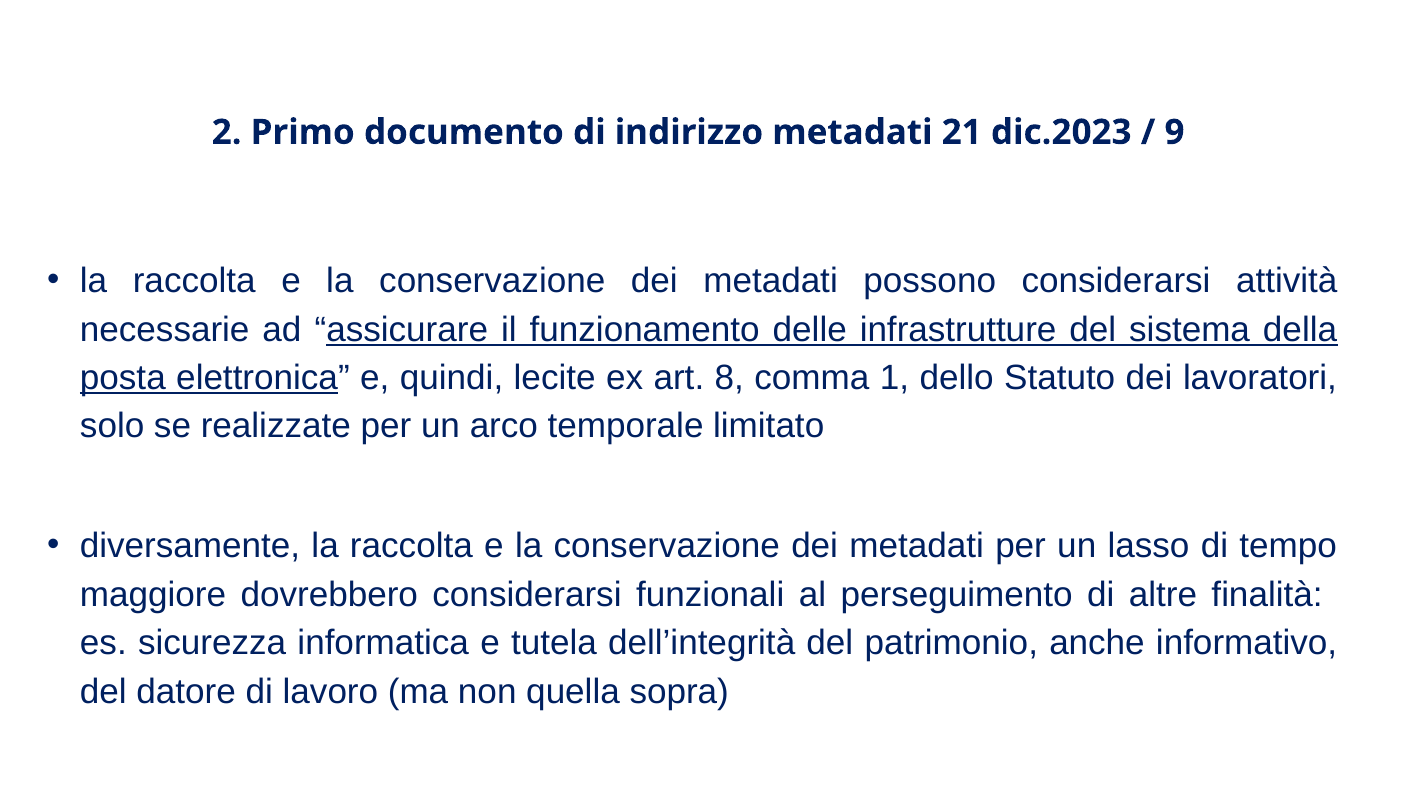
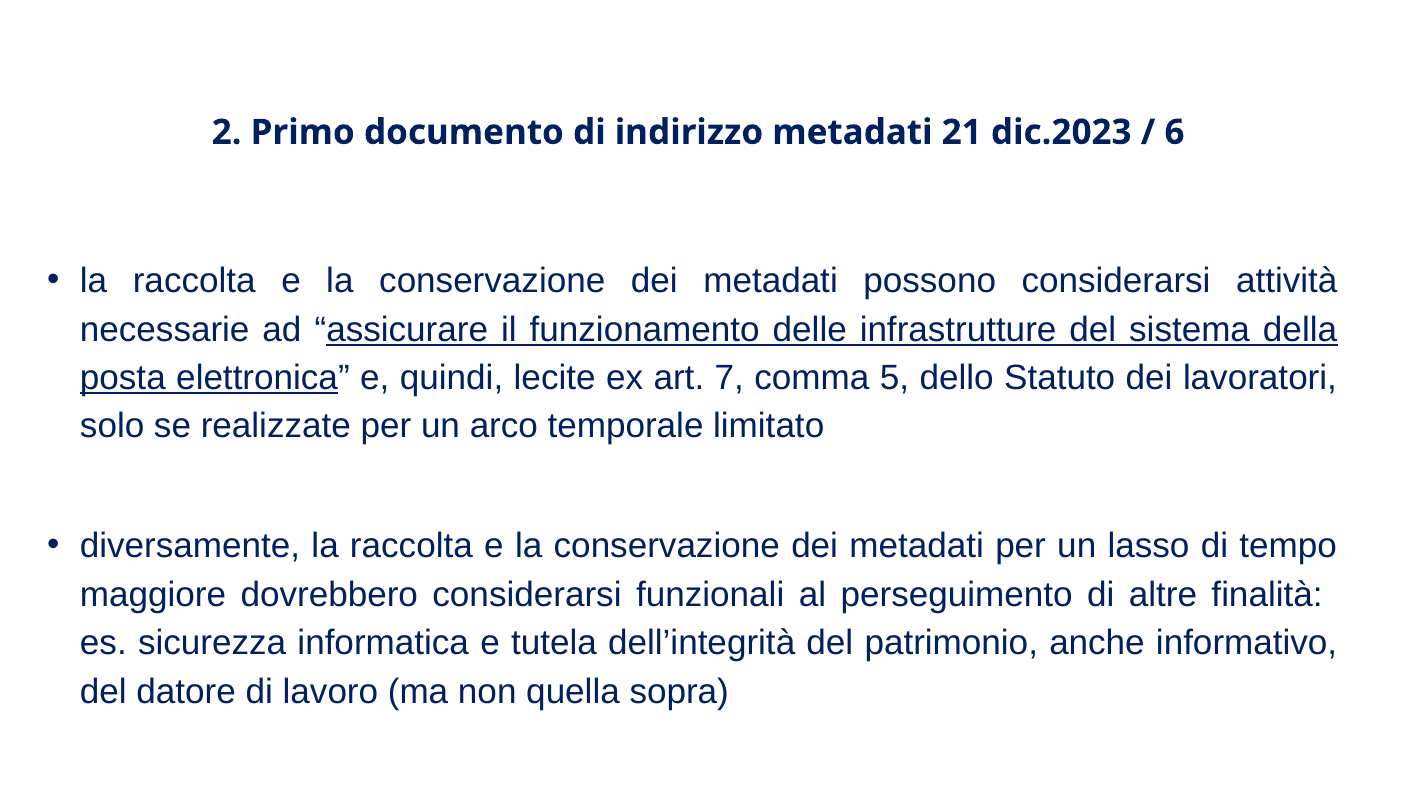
9: 9 -> 6
8: 8 -> 7
1: 1 -> 5
